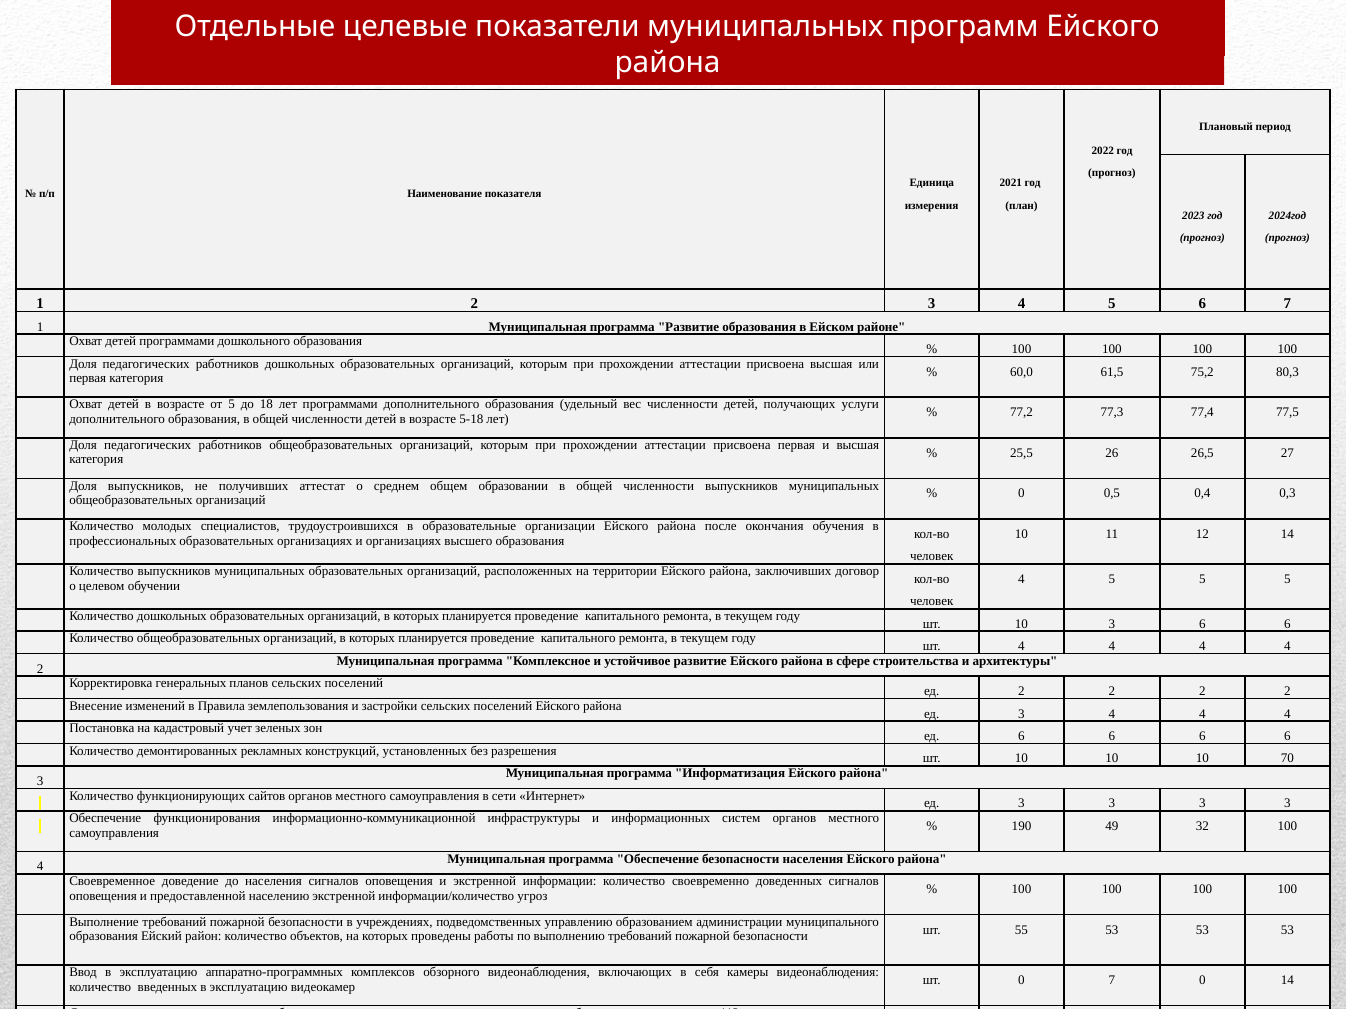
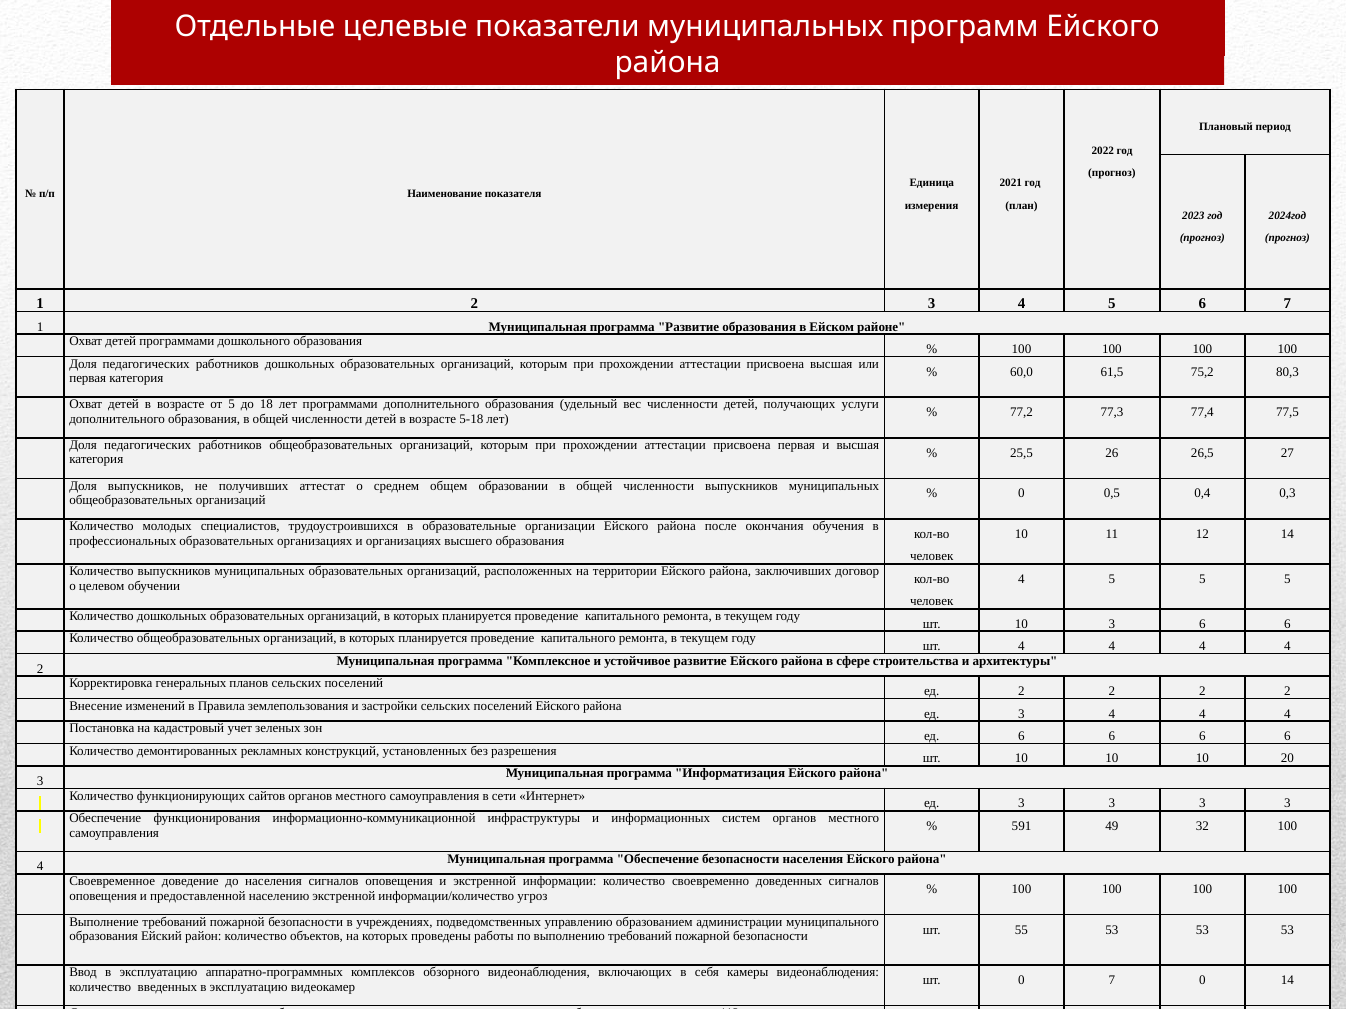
70: 70 -> 20
190: 190 -> 591
